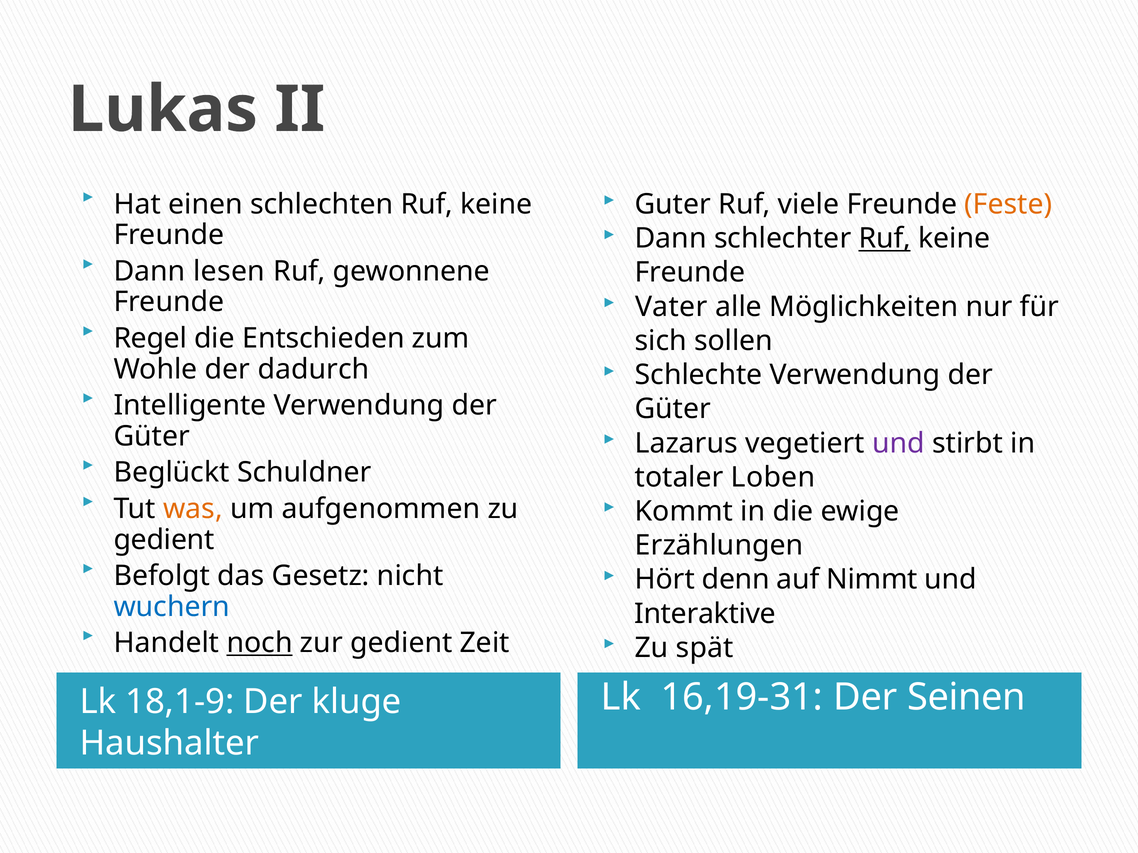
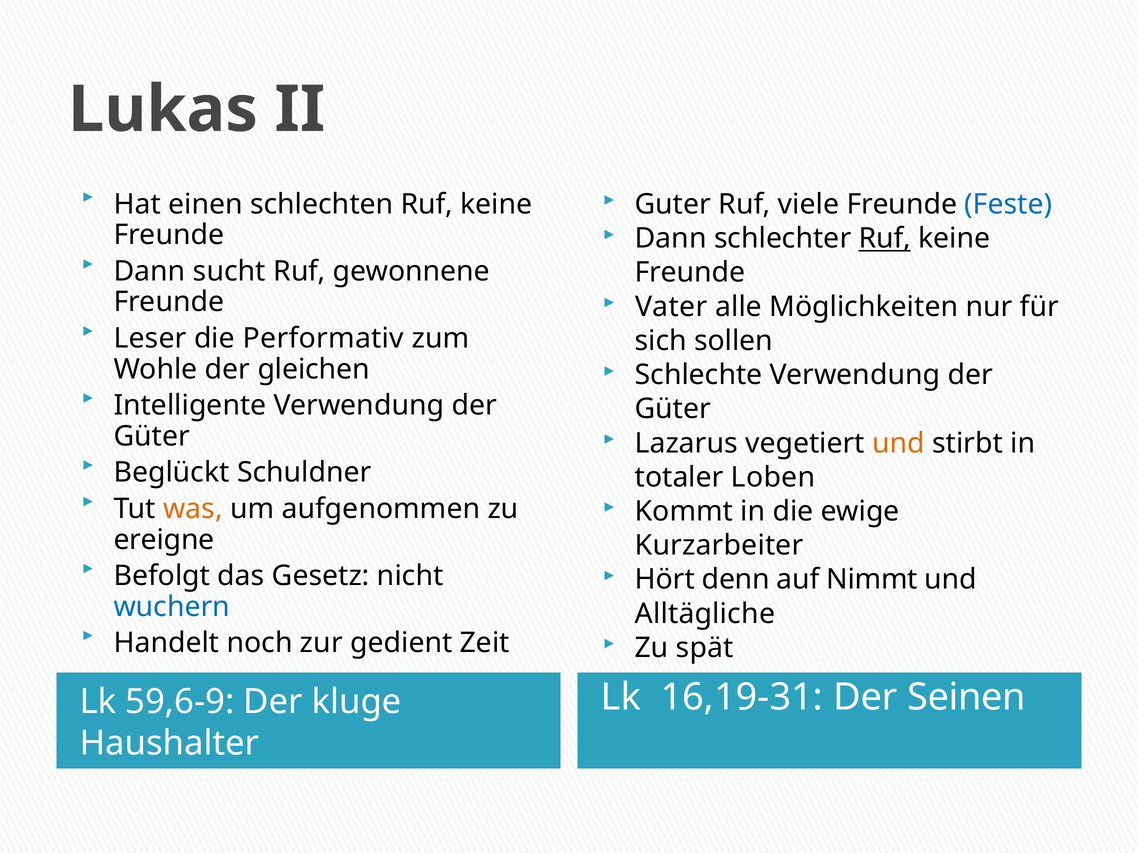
Feste colour: orange -> blue
lesen: lesen -> sucht
Regel: Regel -> Leser
Entschieden: Entschieden -> Performativ
dadurch: dadurch -> gleichen
und at (899, 443) colour: purple -> orange
gedient at (164, 540): gedient -> ereigne
Erzählungen: Erzählungen -> Kurzarbeiter
Interaktive: Interaktive -> Alltägliche
noch underline: present -> none
18,1-9: 18,1-9 -> 59,6-9
